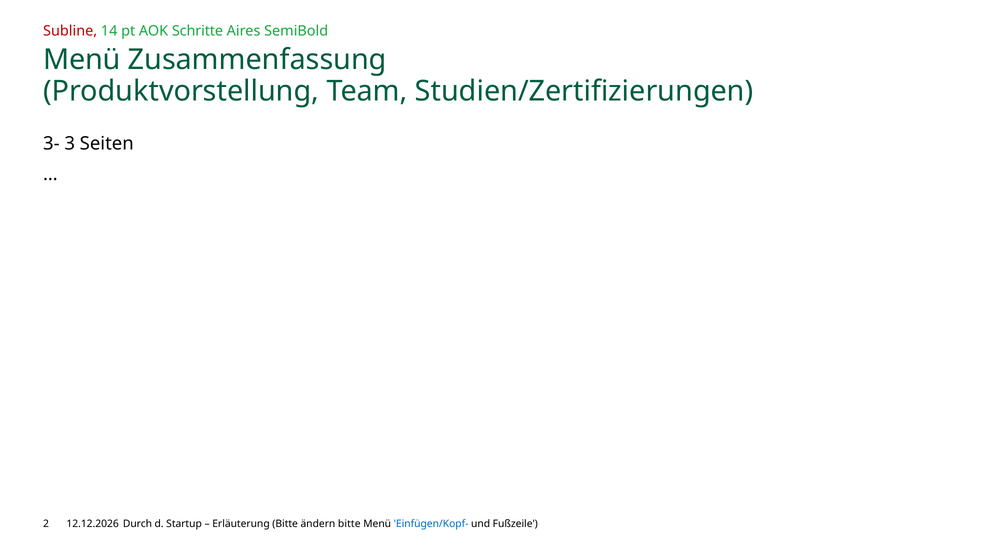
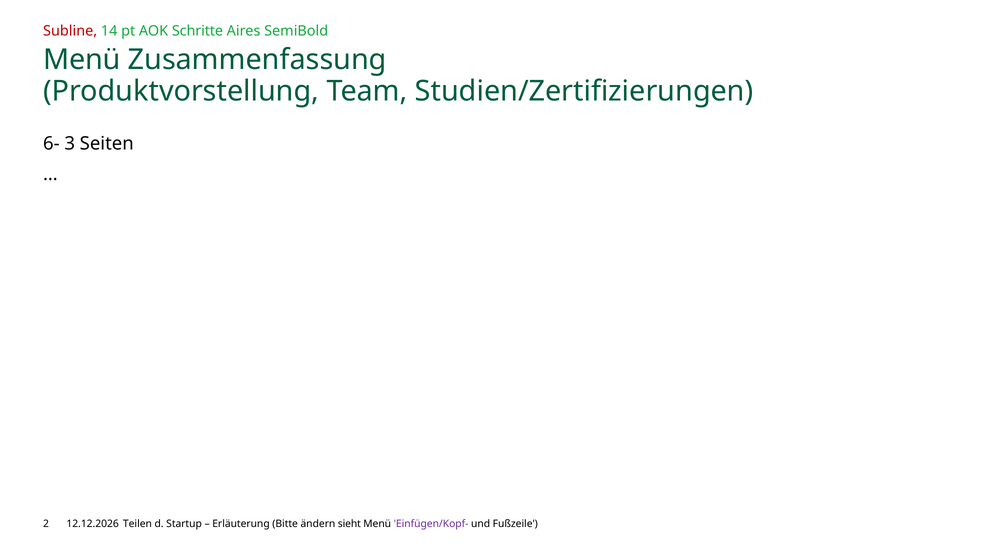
3-: 3- -> 6-
Durch: Durch -> Teilen
ändern bitte: bitte -> sieht
Einfügen/Kopf- colour: blue -> purple
